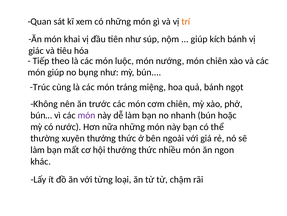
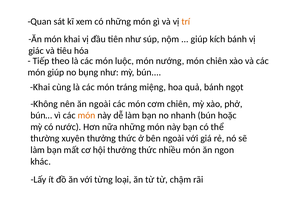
Trúc at (40, 87): Trúc -> Khai
ăn trước: trước -> ngoài
món at (87, 115) colour: purple -> orange
